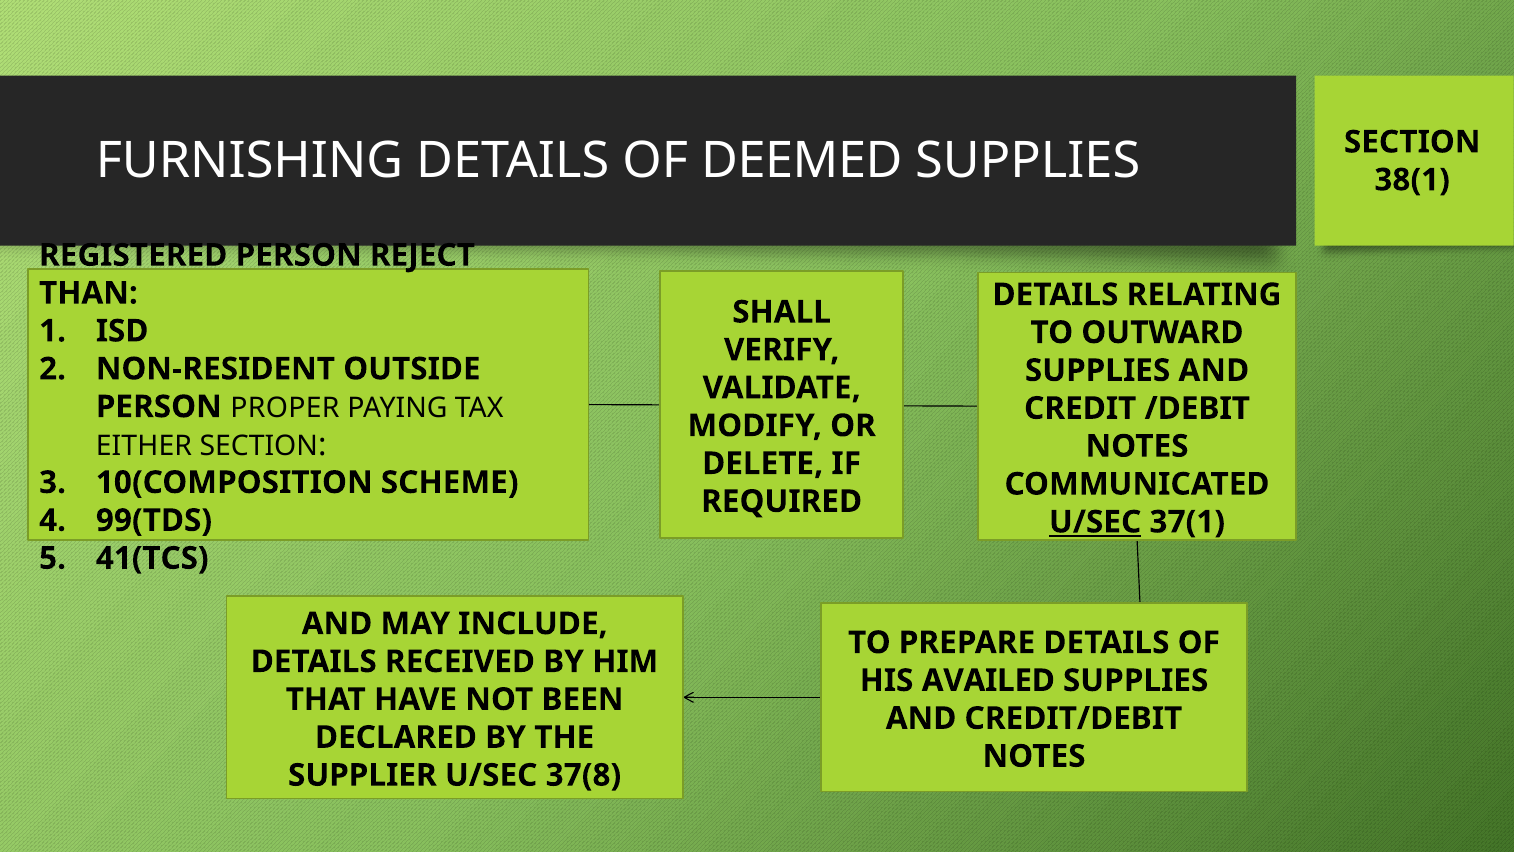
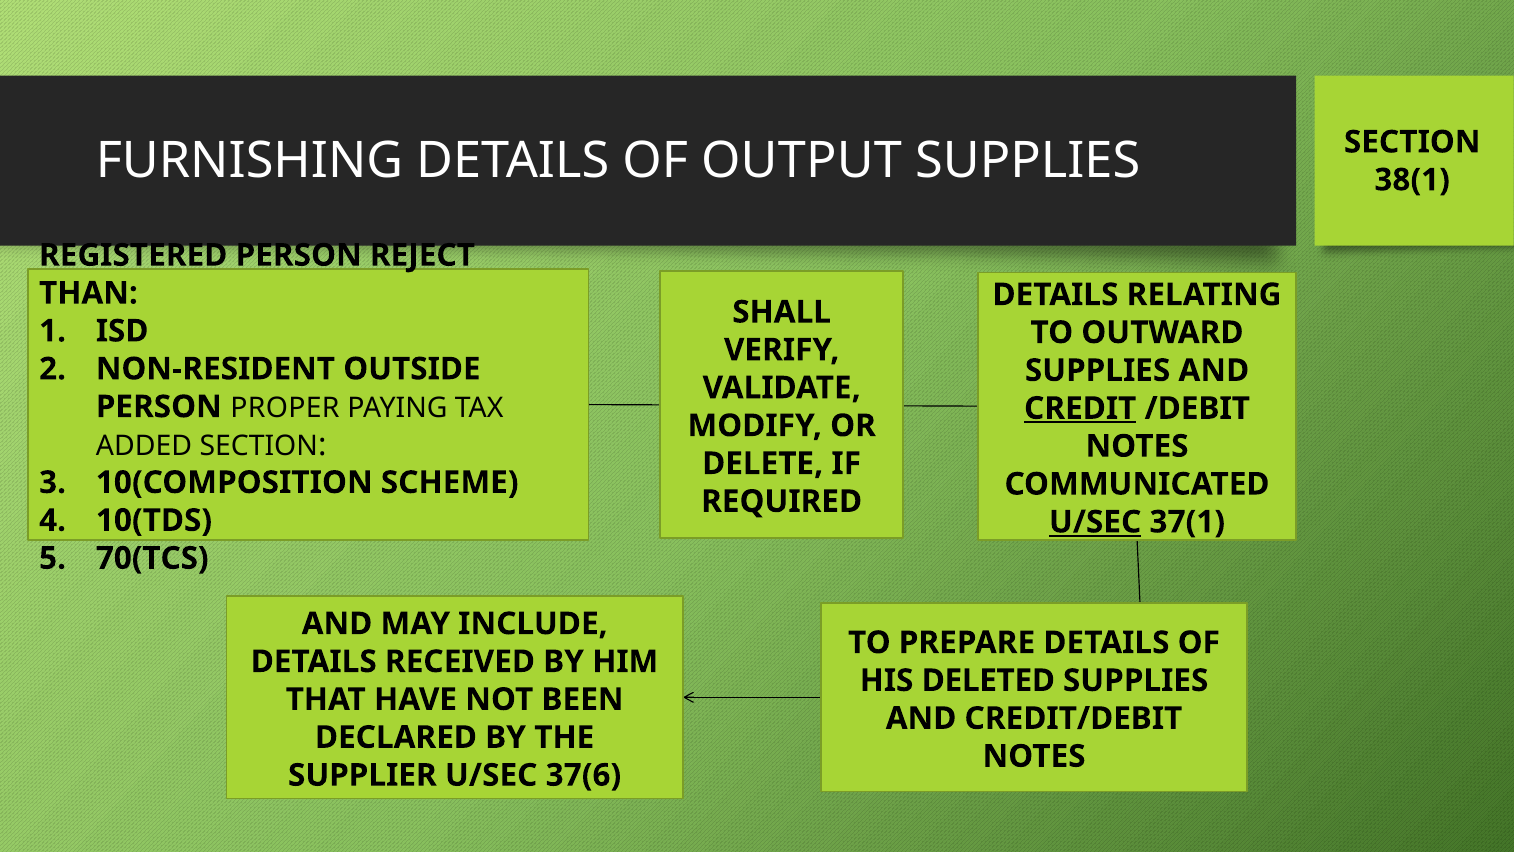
DEEMED: DEEMED -> OUTPUT
CREDIT underline: none -> present
EITHER: EITHER -> ADDED
99(TDS: 99(TDS -> 10(TDS
41(TCS: 41(TCS -> 70(TCS
AVAILED: AVAILED -> DELETED
37(8: 37(8 -> 37(6
